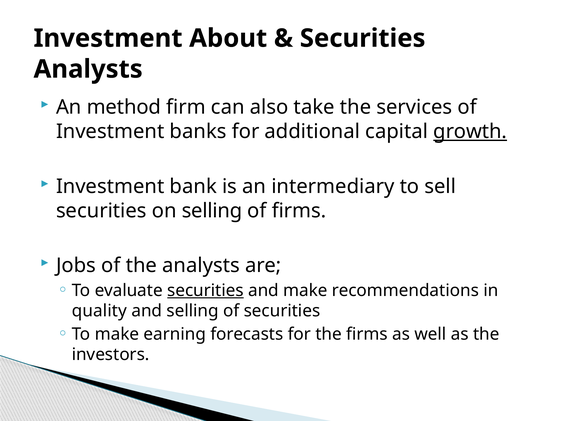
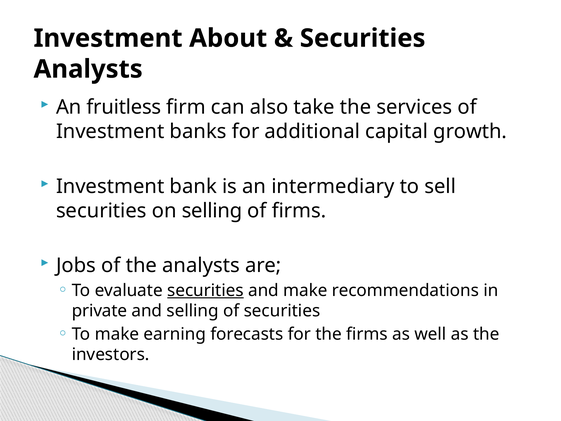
method: method -> fruitless
growth underline: present -> none
quality: quality -> private
